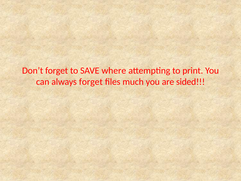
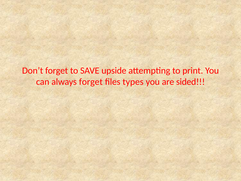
where: where -> upside
much: much -> types
